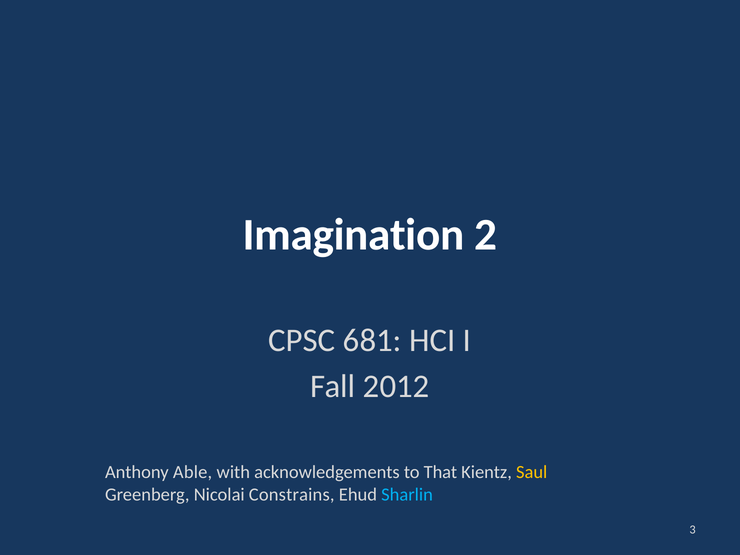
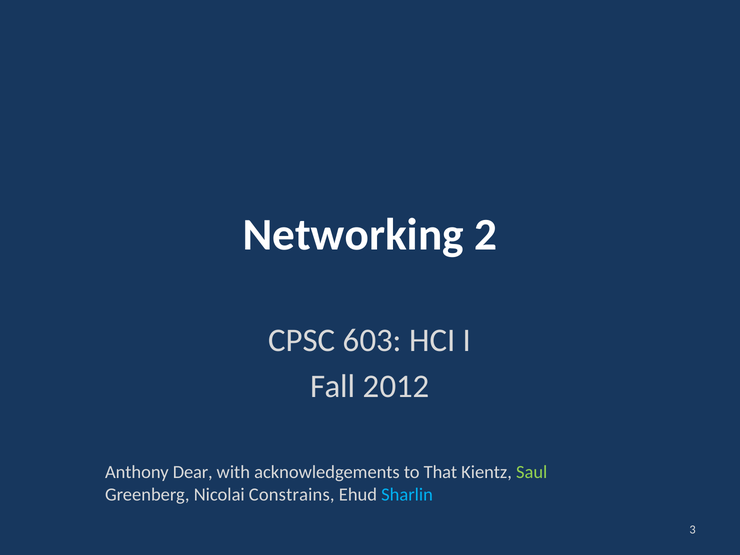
Imagination: Imagination -> Networking
681: 681 -> 603
Able: Able -> Dear
Saul colour: yellow -> light green
